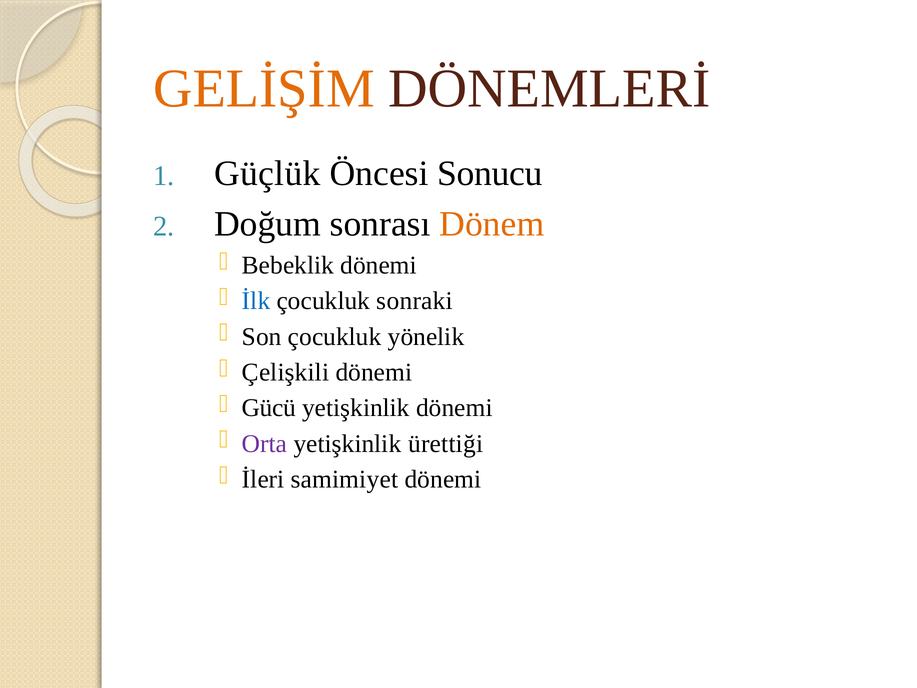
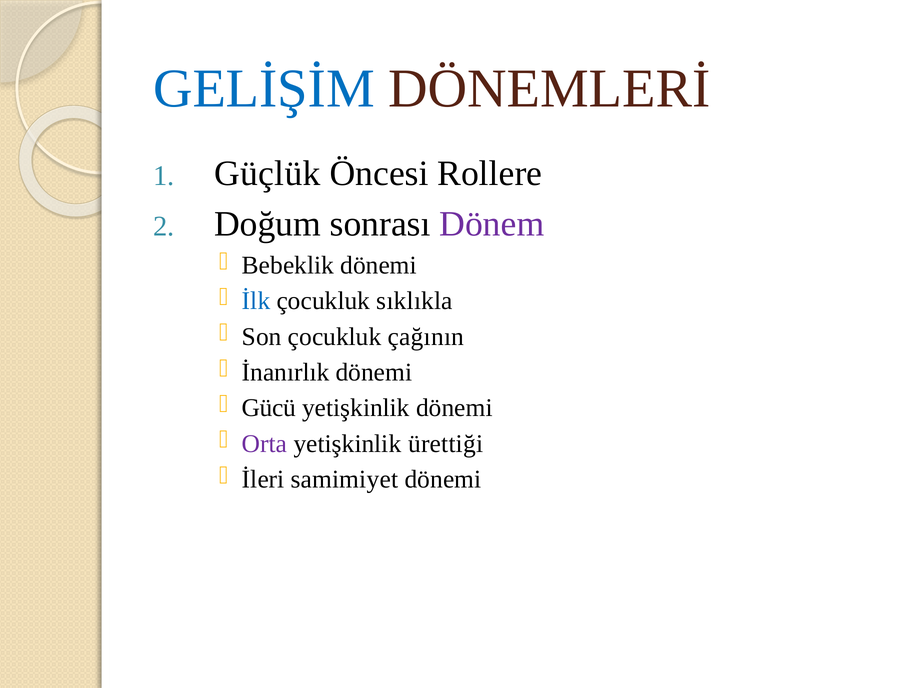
GELİŞİM colour: orange -> blue
Sonucu: Sonucu -> Rollere
Dönem colour: orange -> purple
sonraki: sonraki -> sıklıkla
yönelik: yönelik -> çağının
Çelişkili: Çelişkili -> İnanırlık
